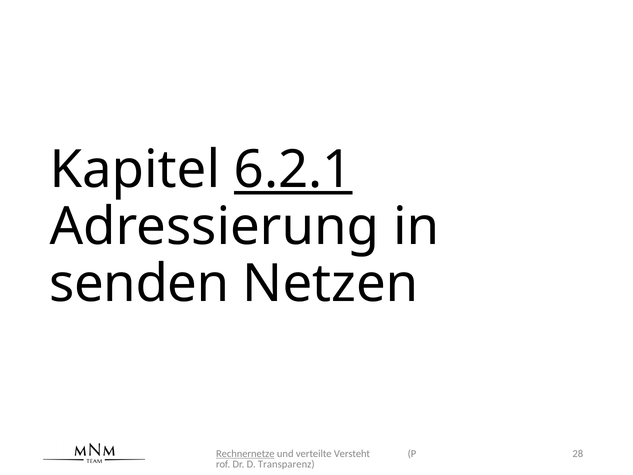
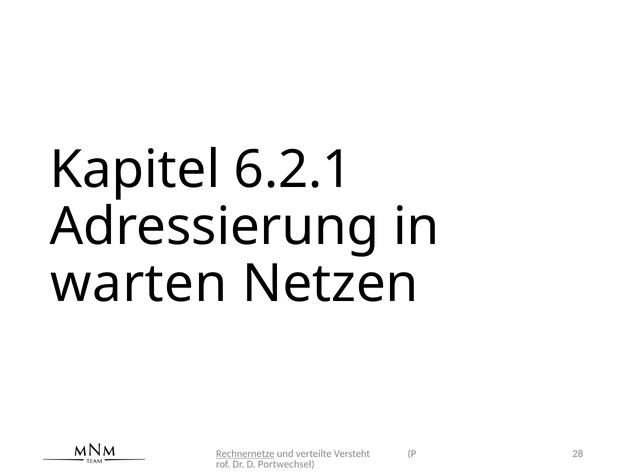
6.2.1 underline: present -> none
senden: senden -> warten
Transparenz: Transparenz -> Portwechsel
